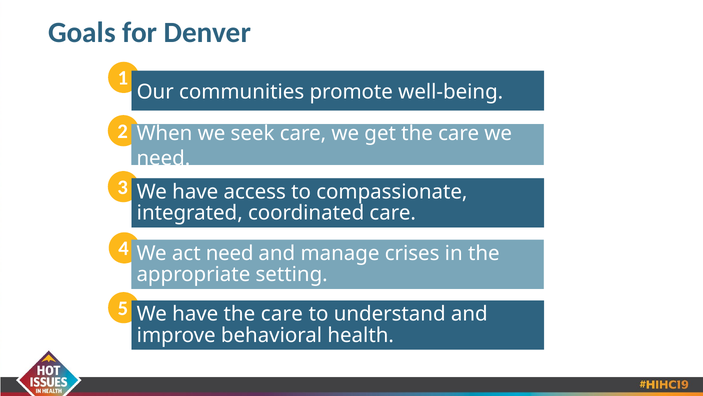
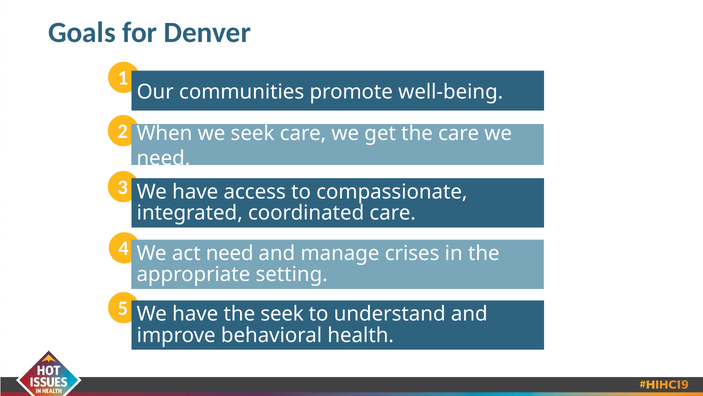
have the care: care -> seek
